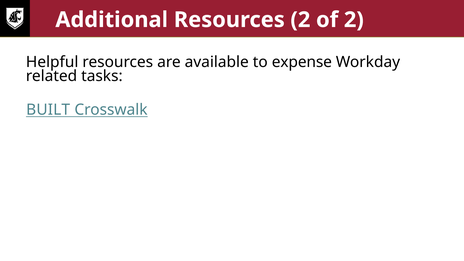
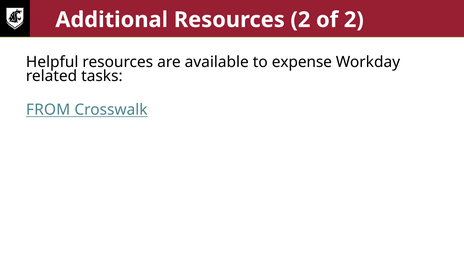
BUILT: BUILT -> FROM
